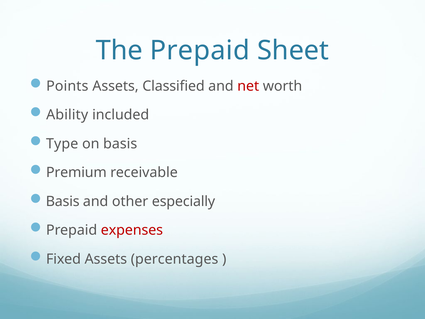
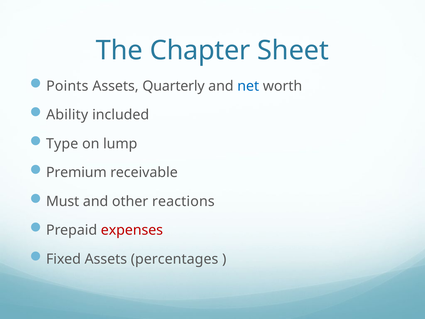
The Prepaid: Prepaid -> Chapter
Classified: Classified -> Quarterly
net colour: red -> blue
on basis: basis -> lump
Basis at (63, 201): Basis -> Must
especially: especially -> reactions
